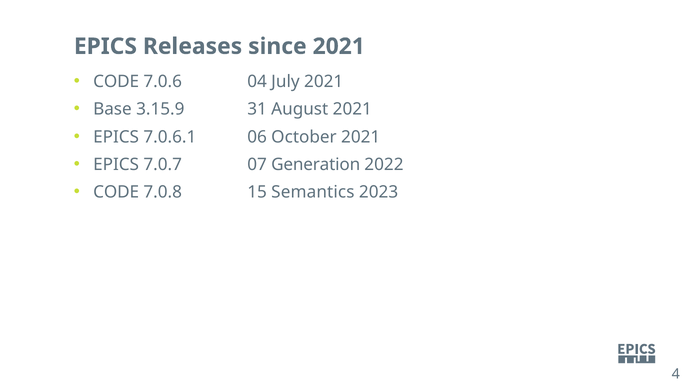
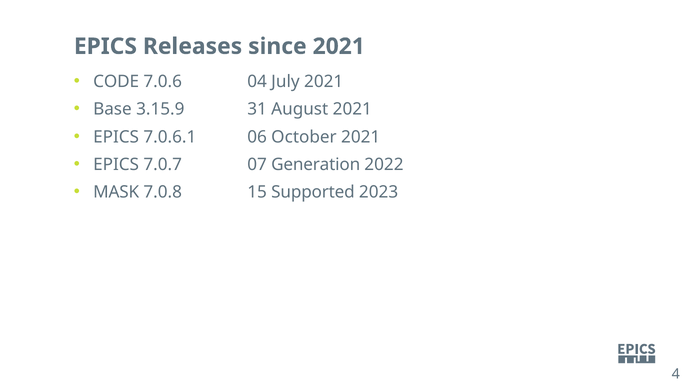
CODE at (116, 192): CODE -> MASK
Semantics: Semantics -> Supported
